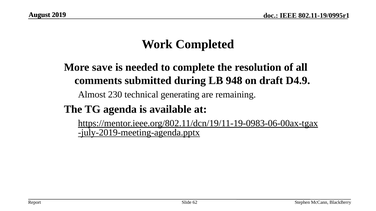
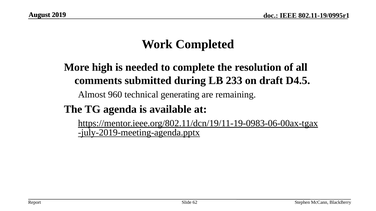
save: save -> high
948: 948 -> 233
D4.9: D4.9 -> D4.5
230: 230 -> 960
